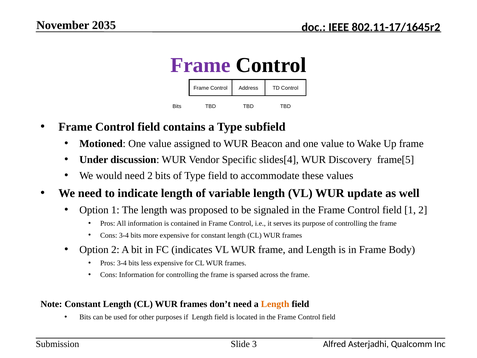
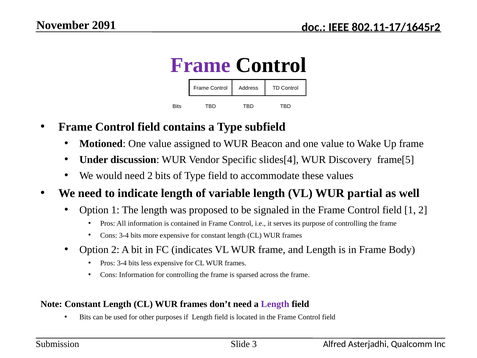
2035: 2035 -> 2091
update: update -> partial
Length at (275, 304) colour: orange -> purple
